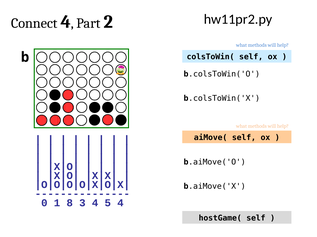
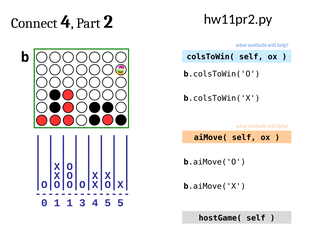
1 8: 8 -> 1
5 4: 4 -> 5
